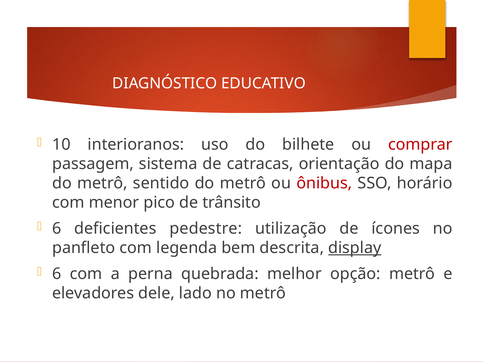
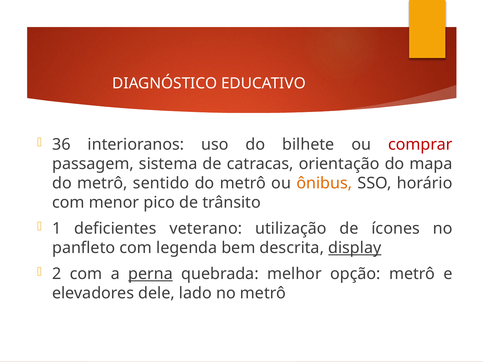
10: 10 -> 36
ônibus colour: red -> orange
6 at (57, 229): 6 -> 1
pedestre: pedestre -> veterano
6 at (57, 274): 6 -> 2
perna underline: none -> present
